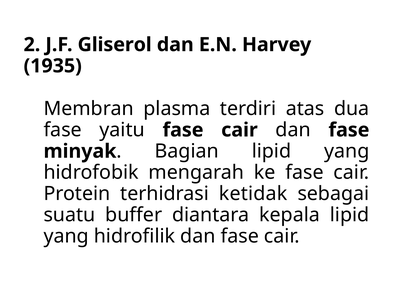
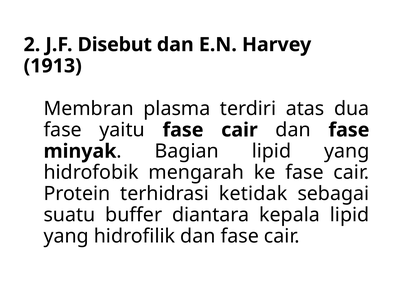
Gliserol: Gliserol -> Disebut
1935: 1935 -> 1913
